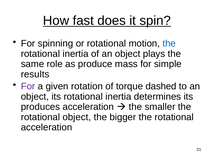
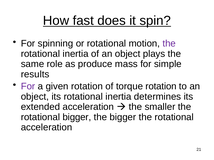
the at (169, 44) colour: blue -> purple
torque dashed: dashed -> rotation
produces: produces -> extended
rotational object: object -> bigger
